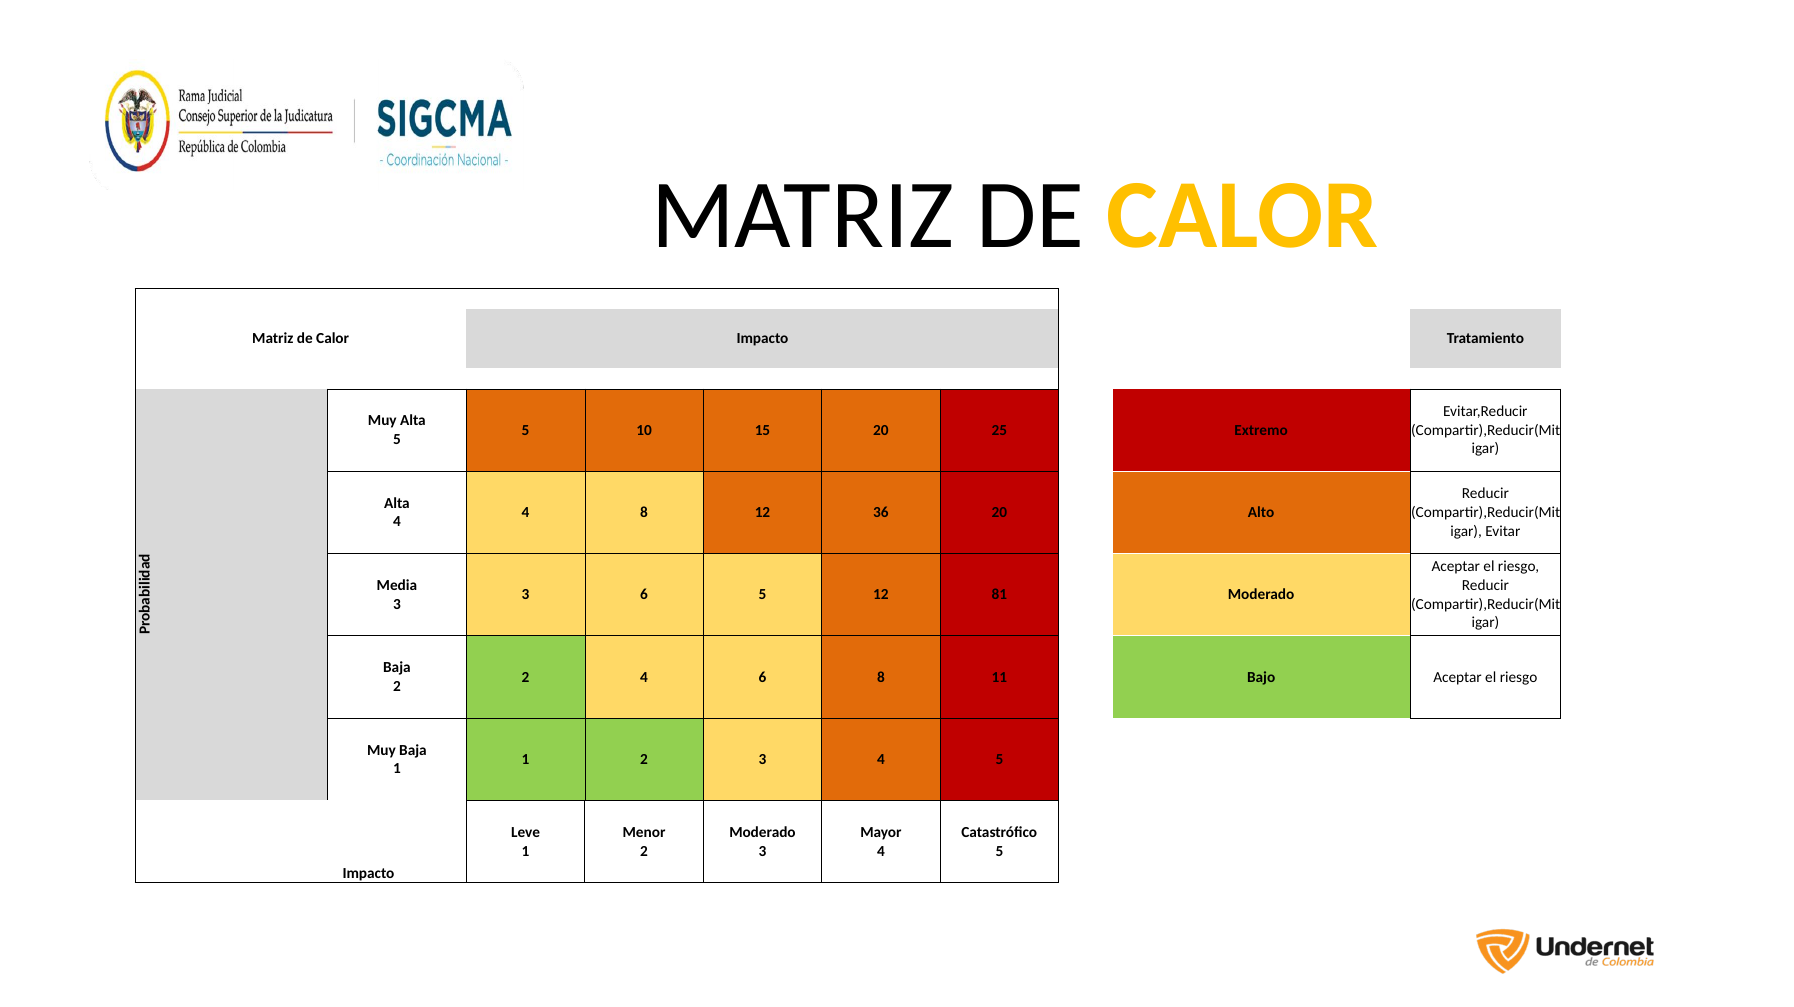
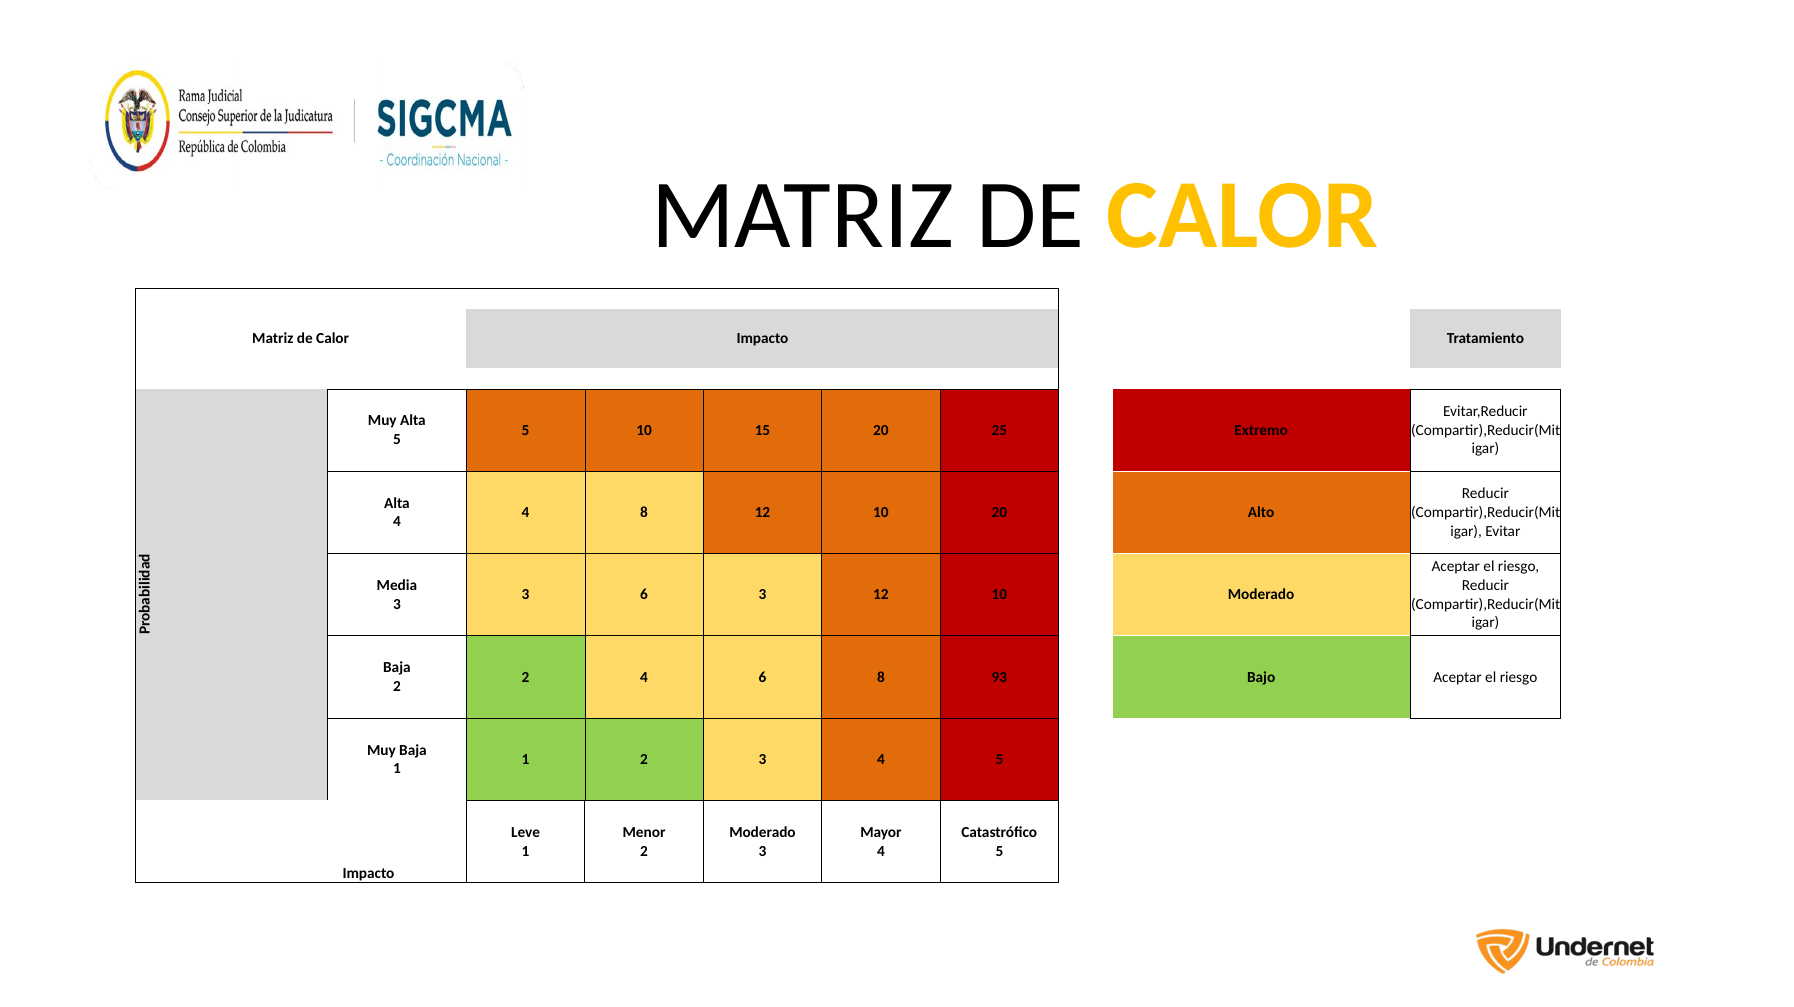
8 12 36: 36 -> 10
6 5: 5 -> 3
81 at (999, 595): 81 -> 10
11: 11 -> 93
